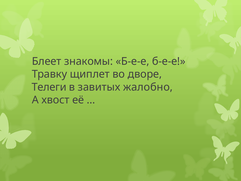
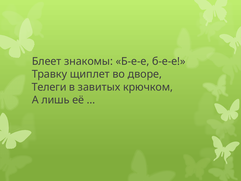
жалобно: жалобно -> крючком
хвост: хвост -> лишь
